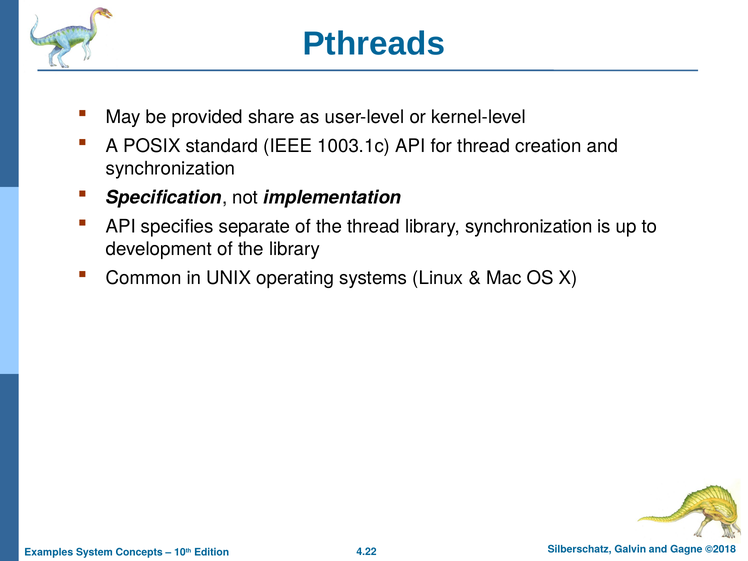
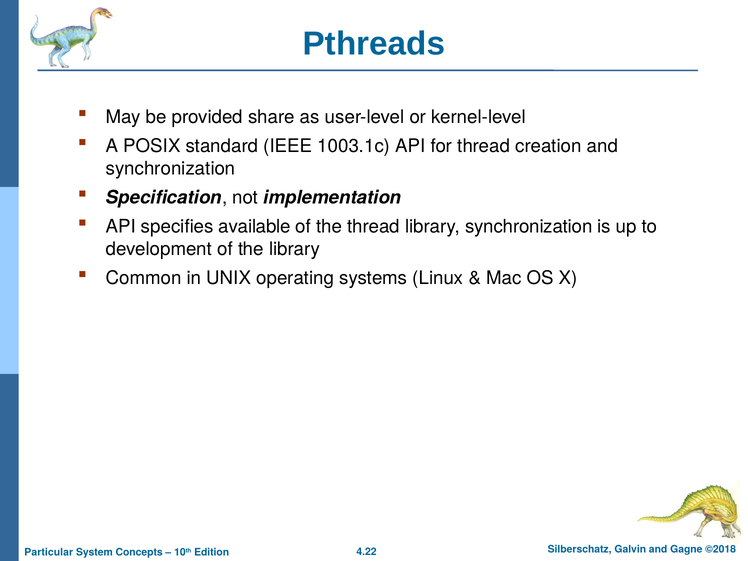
separate: separate -> available
Examples: Examples -> Particular
